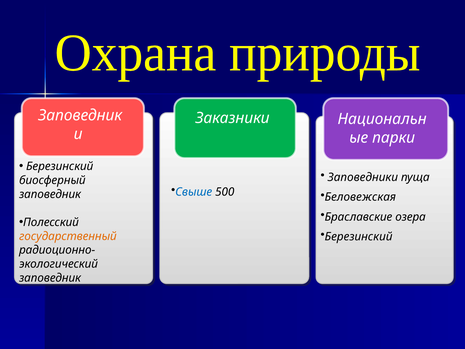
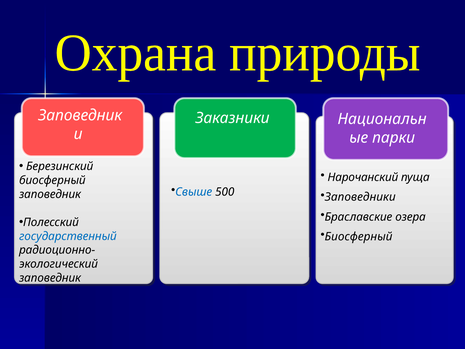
Заповедники: Заповедники -> Нарочанский
Беловежская: Беловежская -> Заповедники
Березинский at (359, 236): Березинский -> Биосферный
государственный colour: orange -> blue
